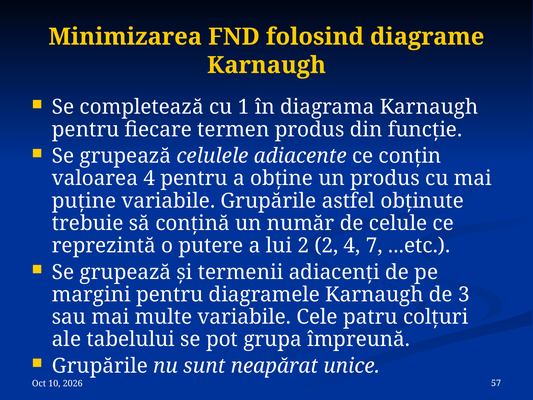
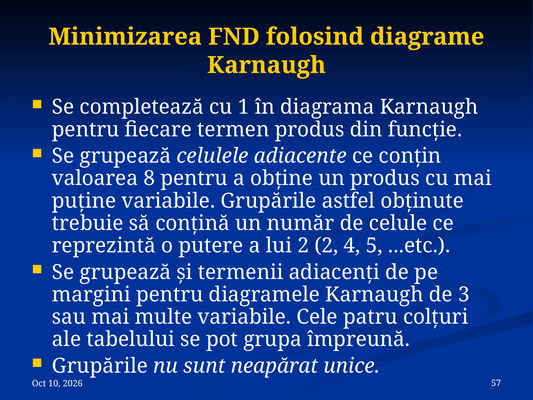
valoarea 4: 4 -> 8
7: 7 -> 5
